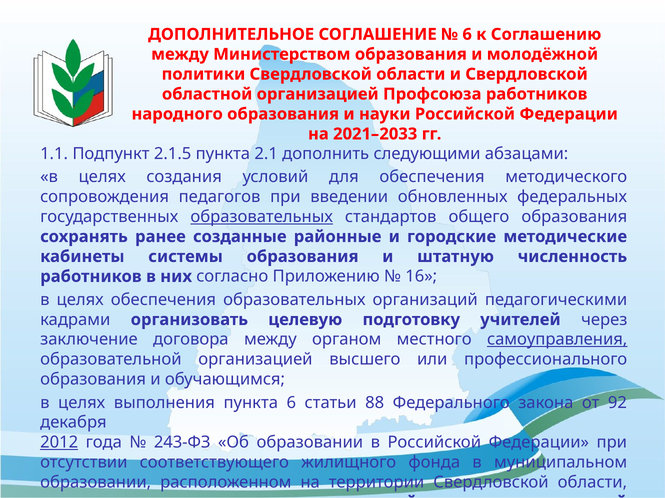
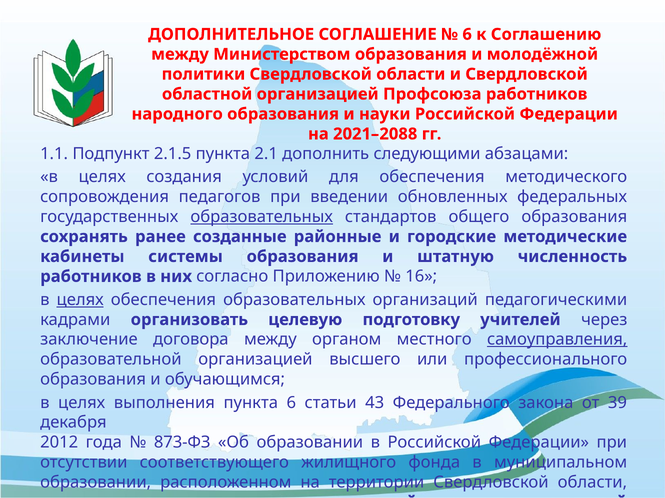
2021–2033: 2021–2033 -> 2021–2088
целях at (80, 300) underline: none -> present
88: 88 -> 43
92: 92 -> 39
2012 underline: present -> none
243-ФЗ: 243-ФЗ -> 873-ФЗ
